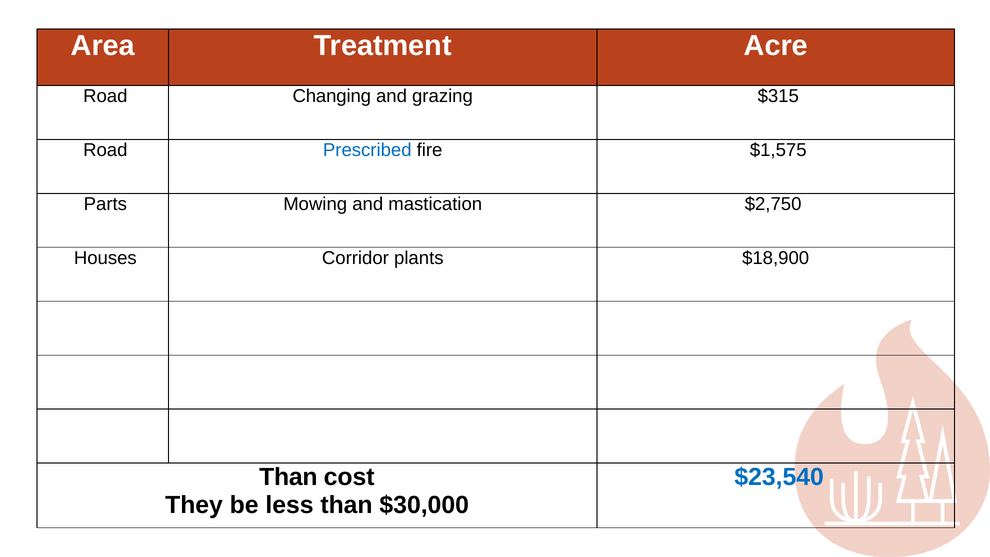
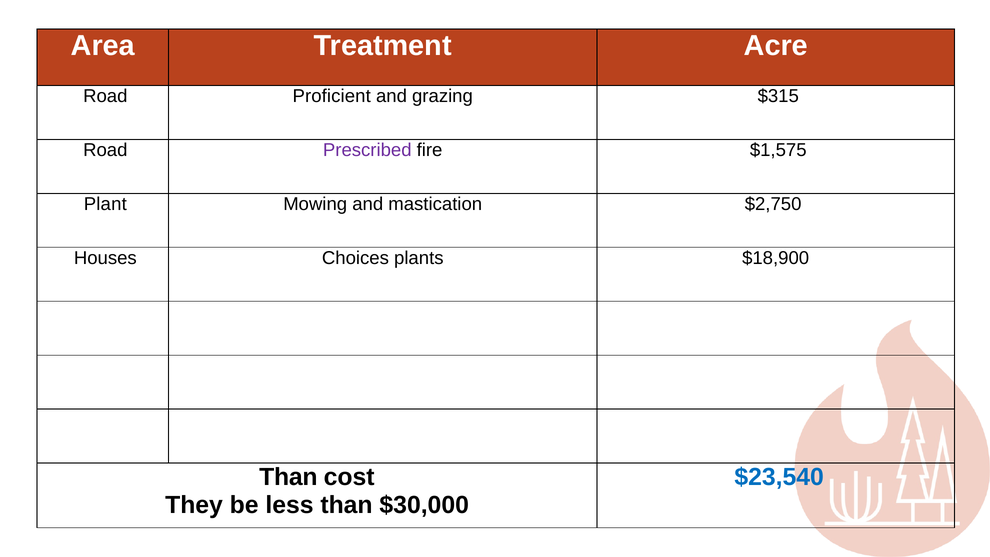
Changing: Changing -> Proficient
Prescribed colour: blue -> purple
Parts: Parts -> Plant
Corridor: Corridor -> Choices
